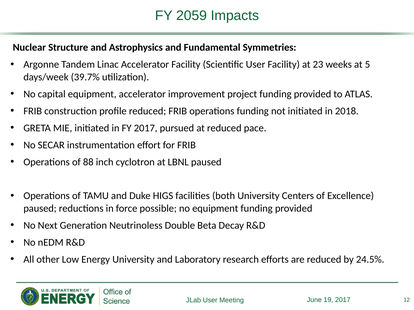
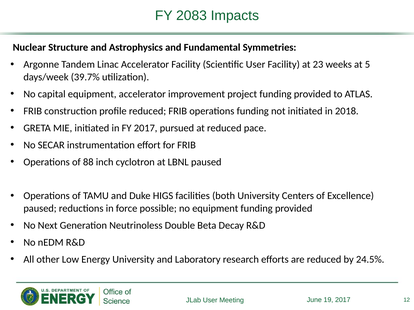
2059: 2059 -> 2083
